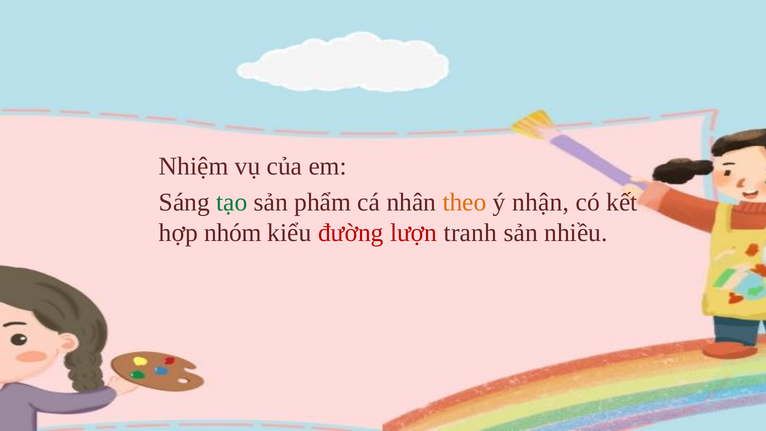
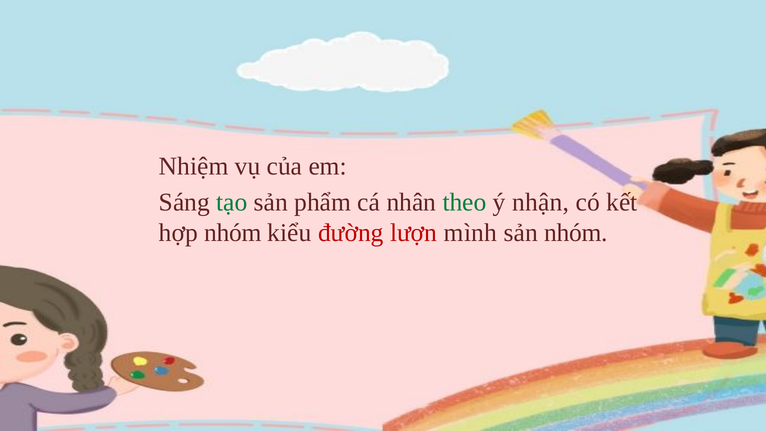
theo colour: orange -> green
tranh: tranh -> mình
sản nhiều: nhiều -> nhóm
